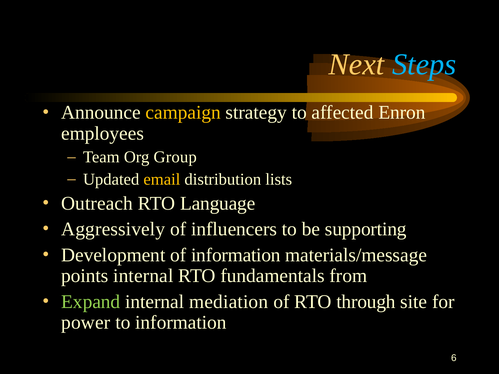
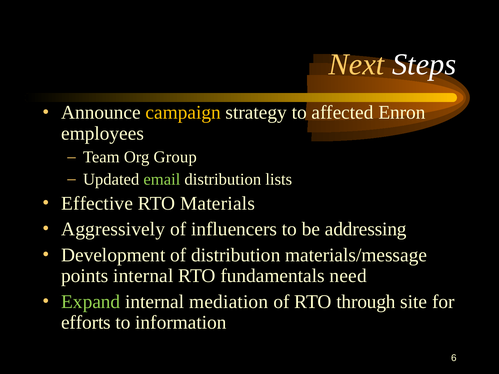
Steps colour: light blue -> white
email colour: yellow -> light green
Outreach: Outreach -> Effective
Language: Language -> Materials
supporting: supporting -> addressing
of information: information -> distribution
from: from -> need
power: power -> efforts
